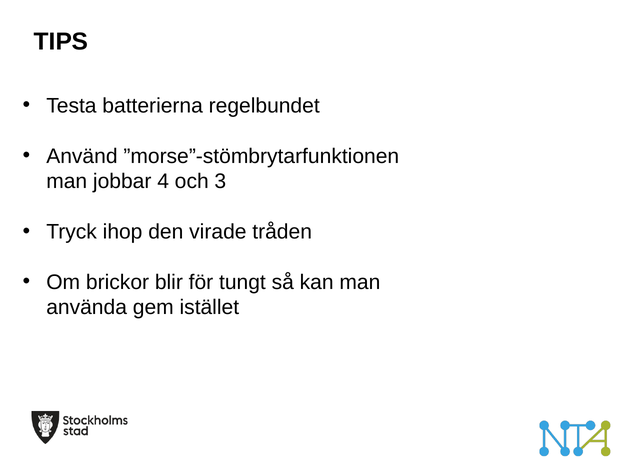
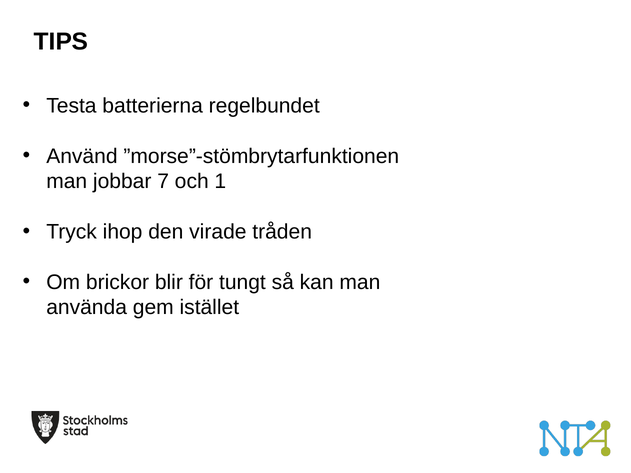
4: 4 -> 7
3: 3 -> 1
